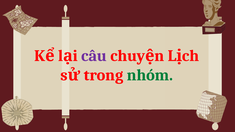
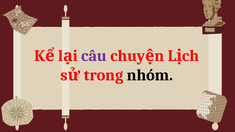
nhóm colour: green -> black
